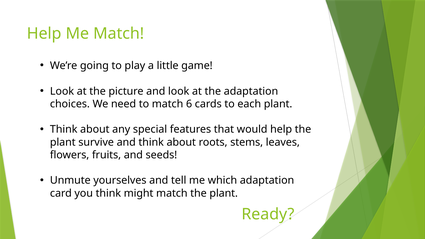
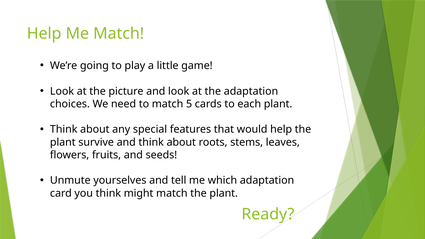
6: 6 -> 5
